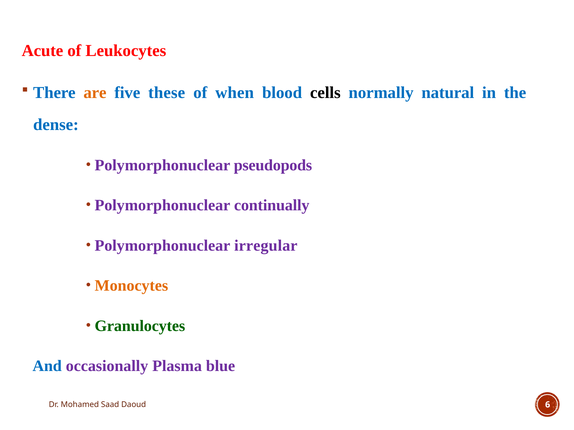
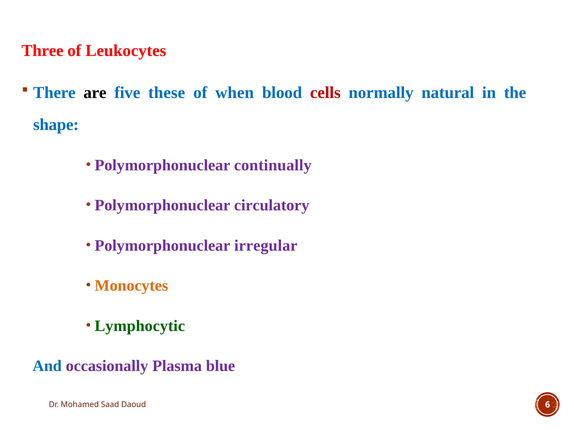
Acute: Acute -> Three
are colour: orange -> black
cells colour: black -> red
dense: dense -> shape
pseudopods: pseudopods -> continually
continually: continually -> circulatory
Granulocytes: Granulocytes -> Lymphocytic
